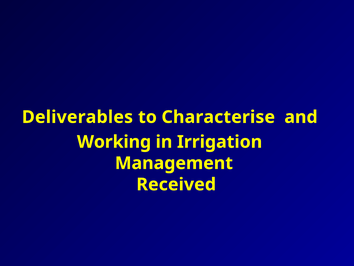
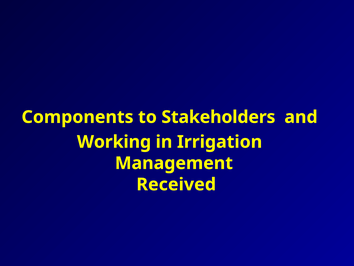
Deliverables: Deliverables -> Components
Characterise: Characterise -> Stakeholders
